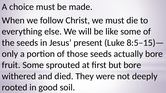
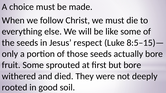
present: present -> respect
